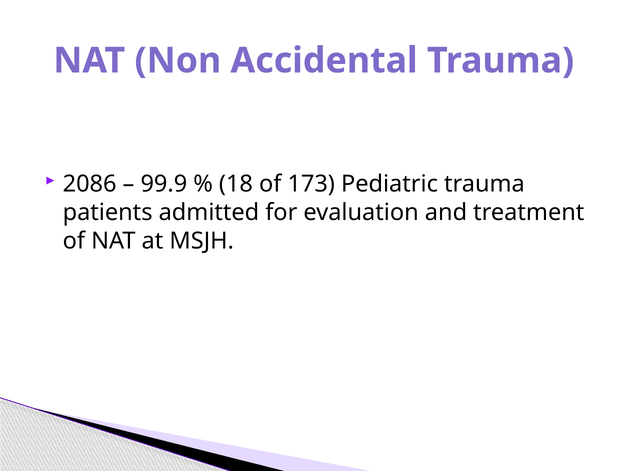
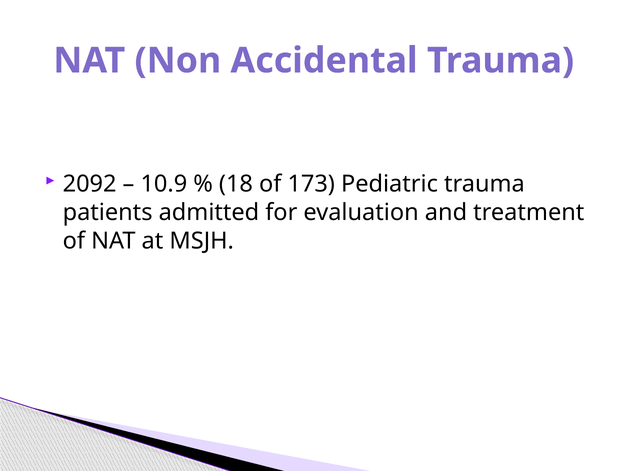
2086: 2086 -> 2092
99.9: 99.9 -> 10.9
